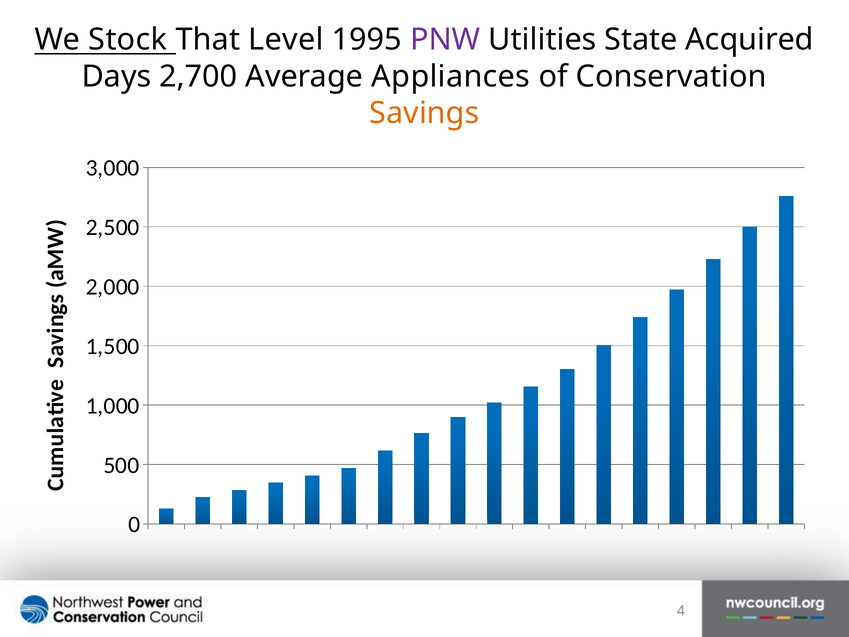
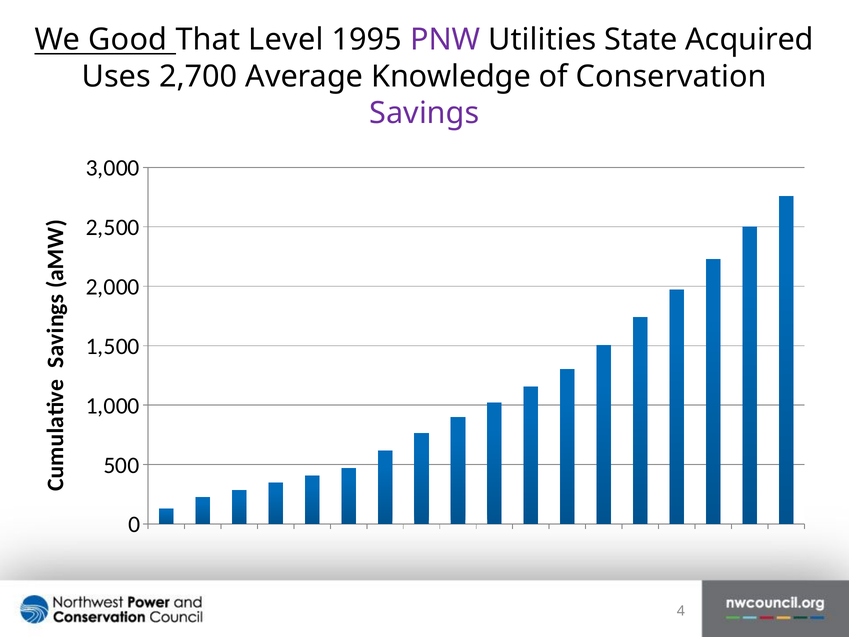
Stock: Stock -> Good
Days: Days -> Uses
Appliances: Appliances -> Knowledge
Savings colour: orange -> purple
